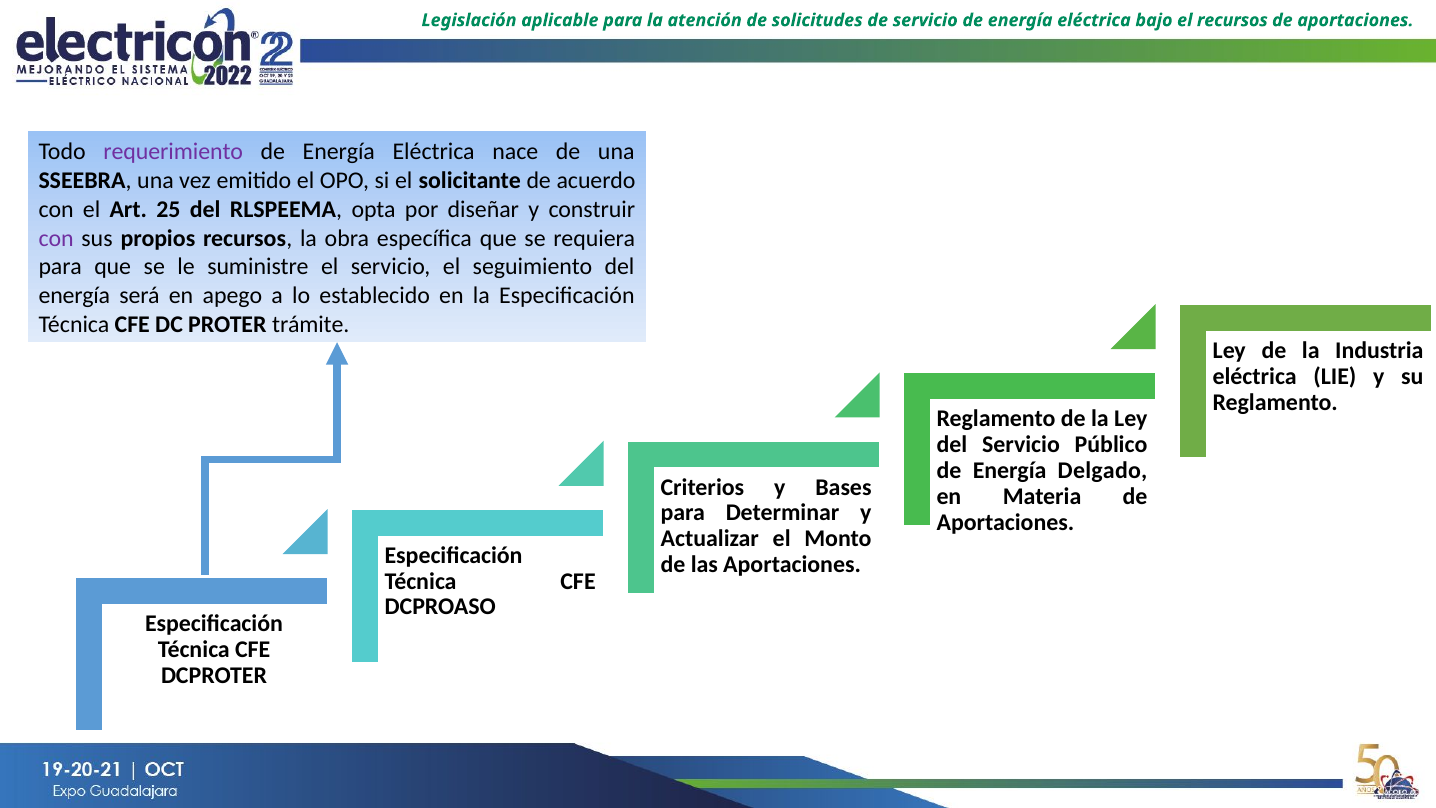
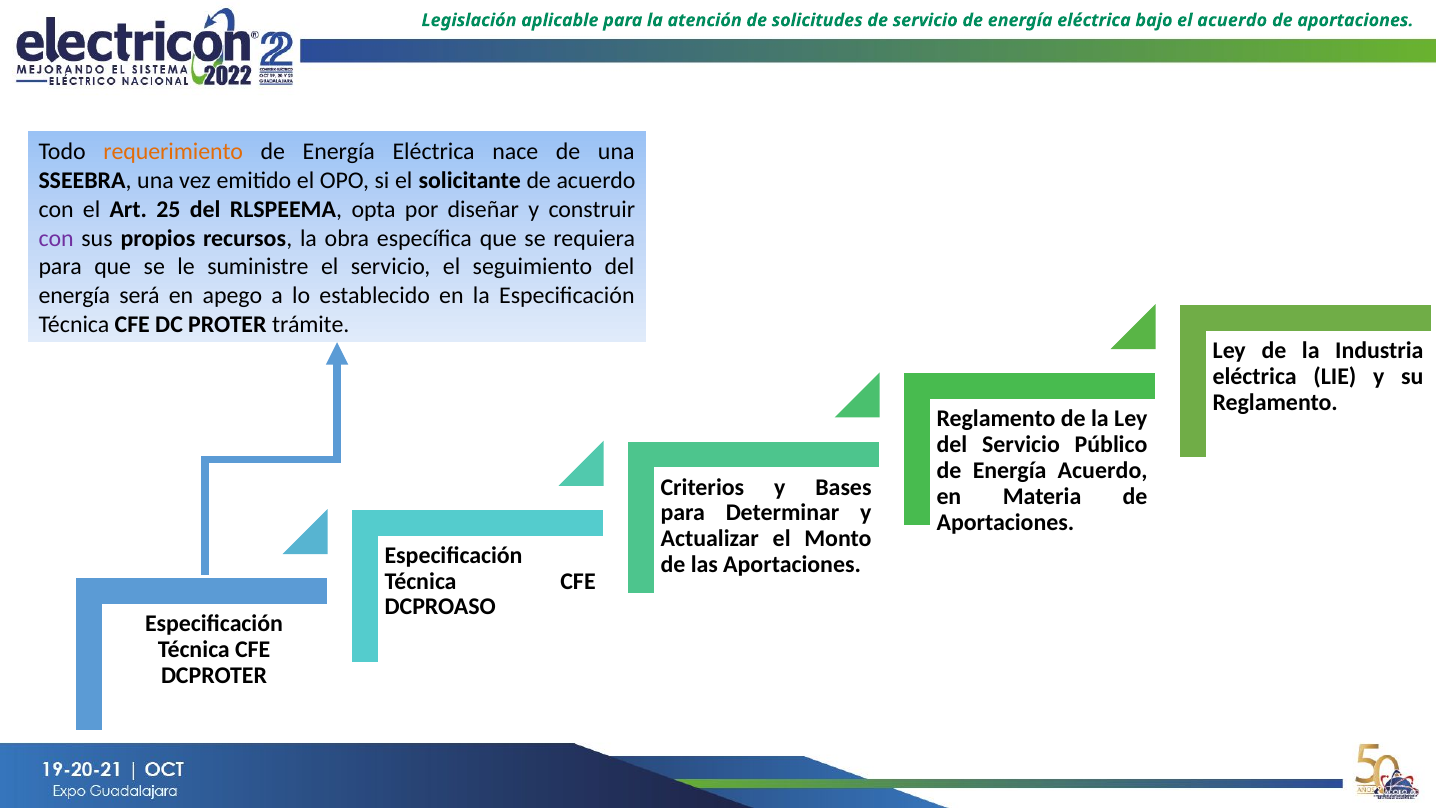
el recursos: recursos -> acuerdo
requerimiento colour: purple -> orange
Energía Delgado: Delgado -> Acuerdo
